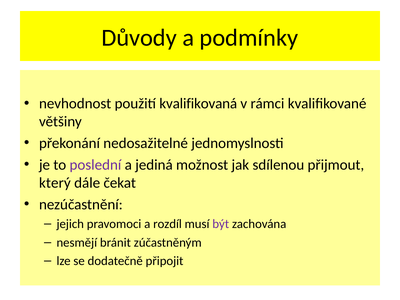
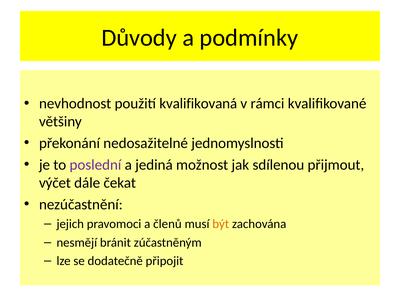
který: který -> výčet
rozdíl: rozdíl -> členů
být colour: purple -> orange
